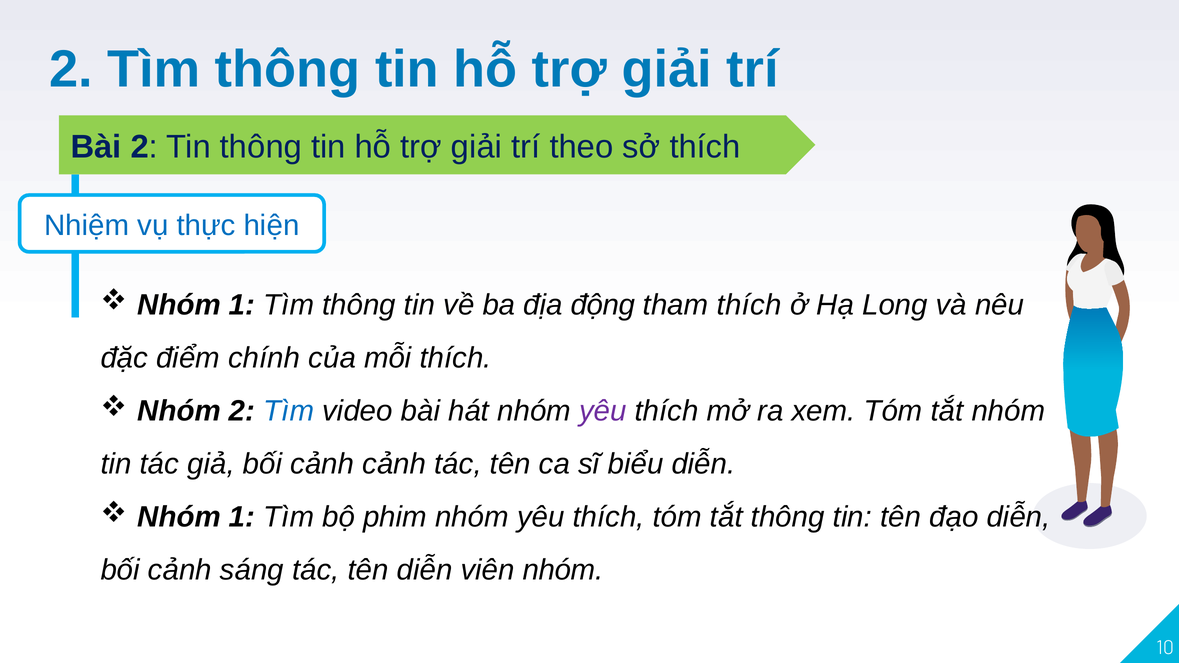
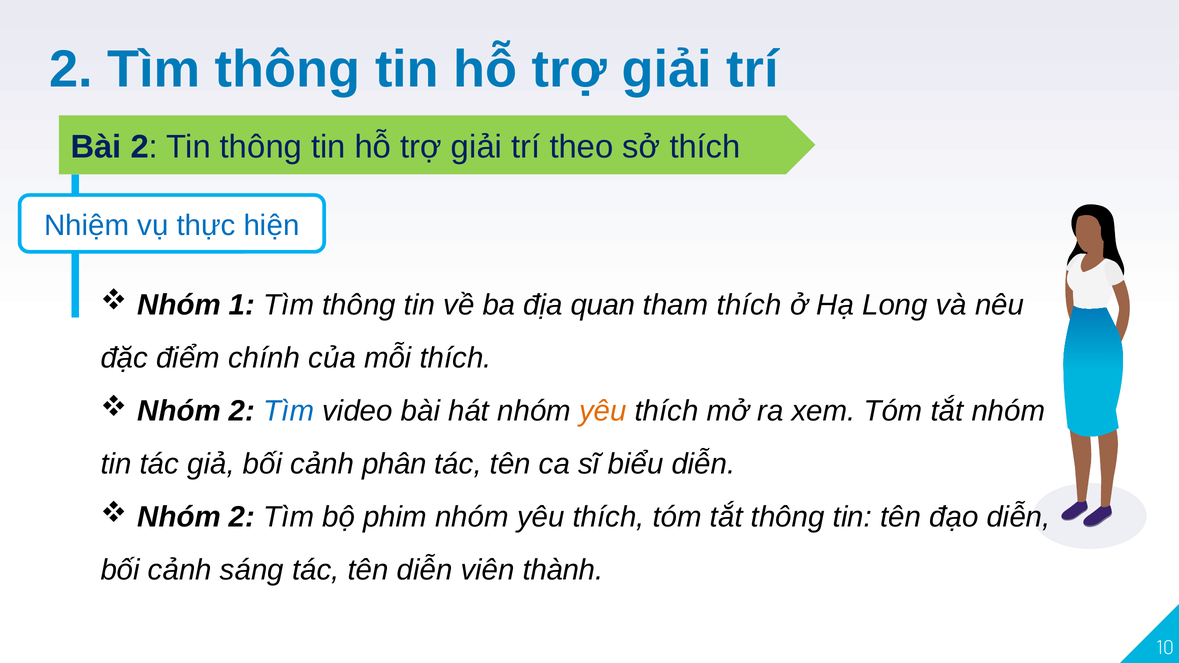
động: động -> quan
yêu at (603, 411) colour: purple -> orange
cảnh cảnh: cảnh -> phân
1 at (242, 517): 1 -> 2
viên nhóm: nhóm -> thành
